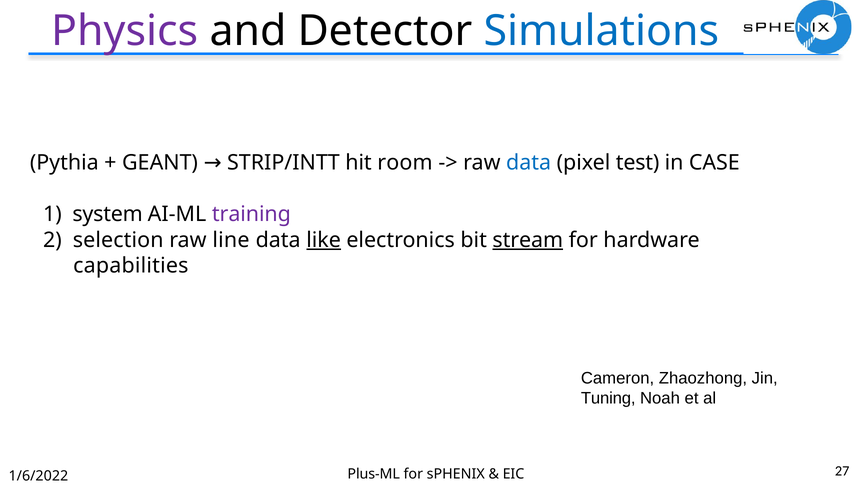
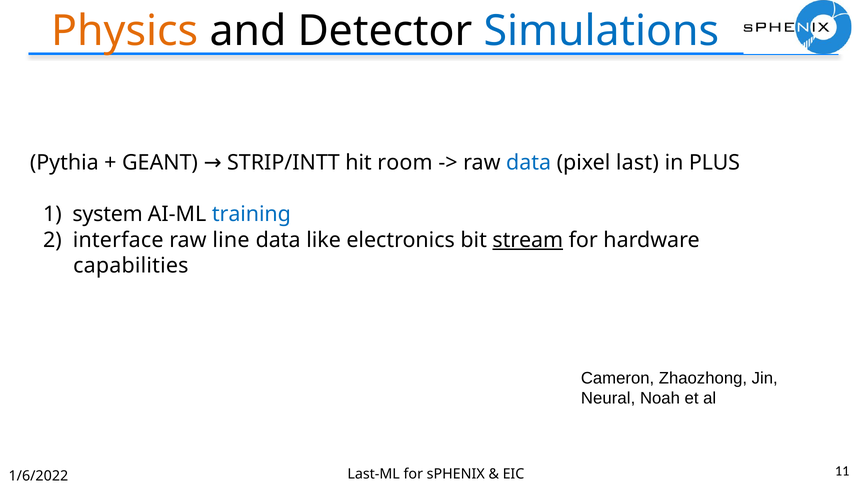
Physics colour: purple -> orange
test: test -> last
CASE: CASE -> PLUS
training colour: purple -> blue
selection: selection -> interface
like underline: present -> none
Tuning: Tuning -> Neural
Plus-ML: Plus-ML -> Last-ML
27: 27 -> 11
